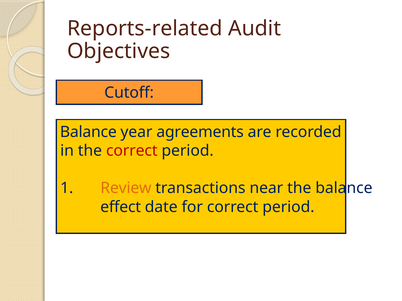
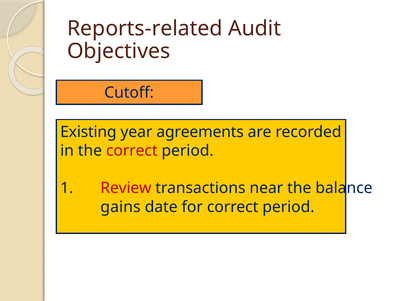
Balance at (88, 132): Balance -> Existing
Review colour: orange -> red
effect: effect -> gains
